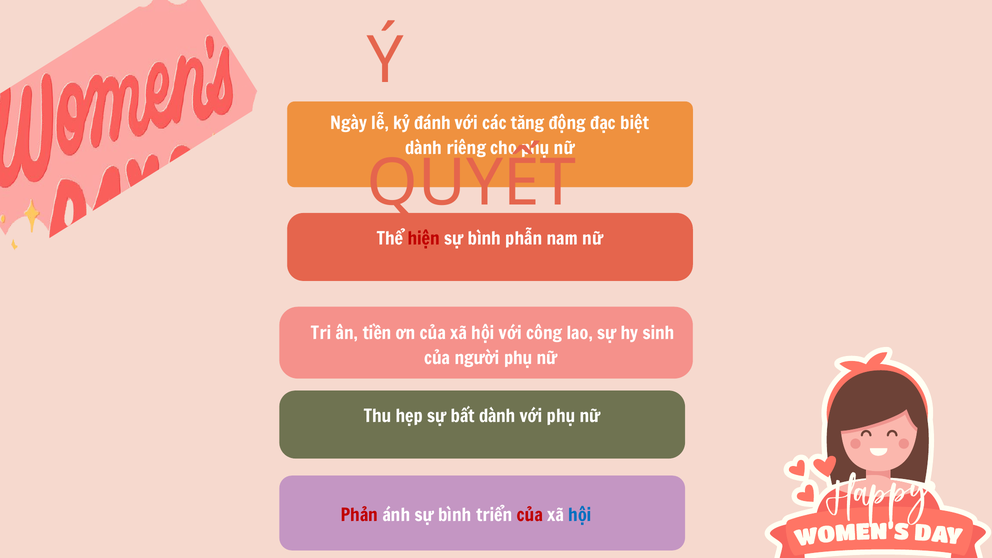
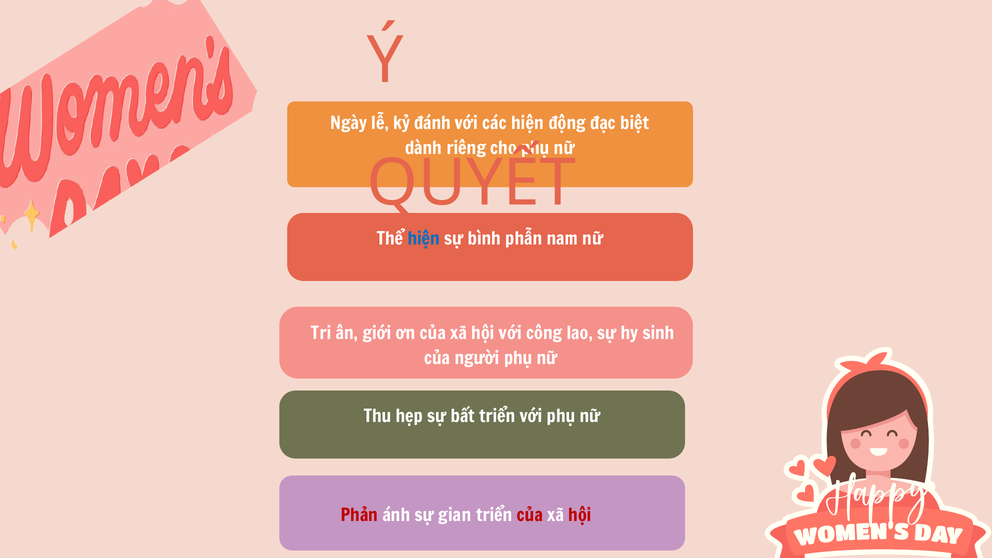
các tăng: tăng -> hiện
hiện at (424, 239) colour: red -> blue
tiền: tiền -> giới
bất dành: dành -> triển
ánh sự bình: bình -> gian
hội at (580, 515) colour: blue -> red
